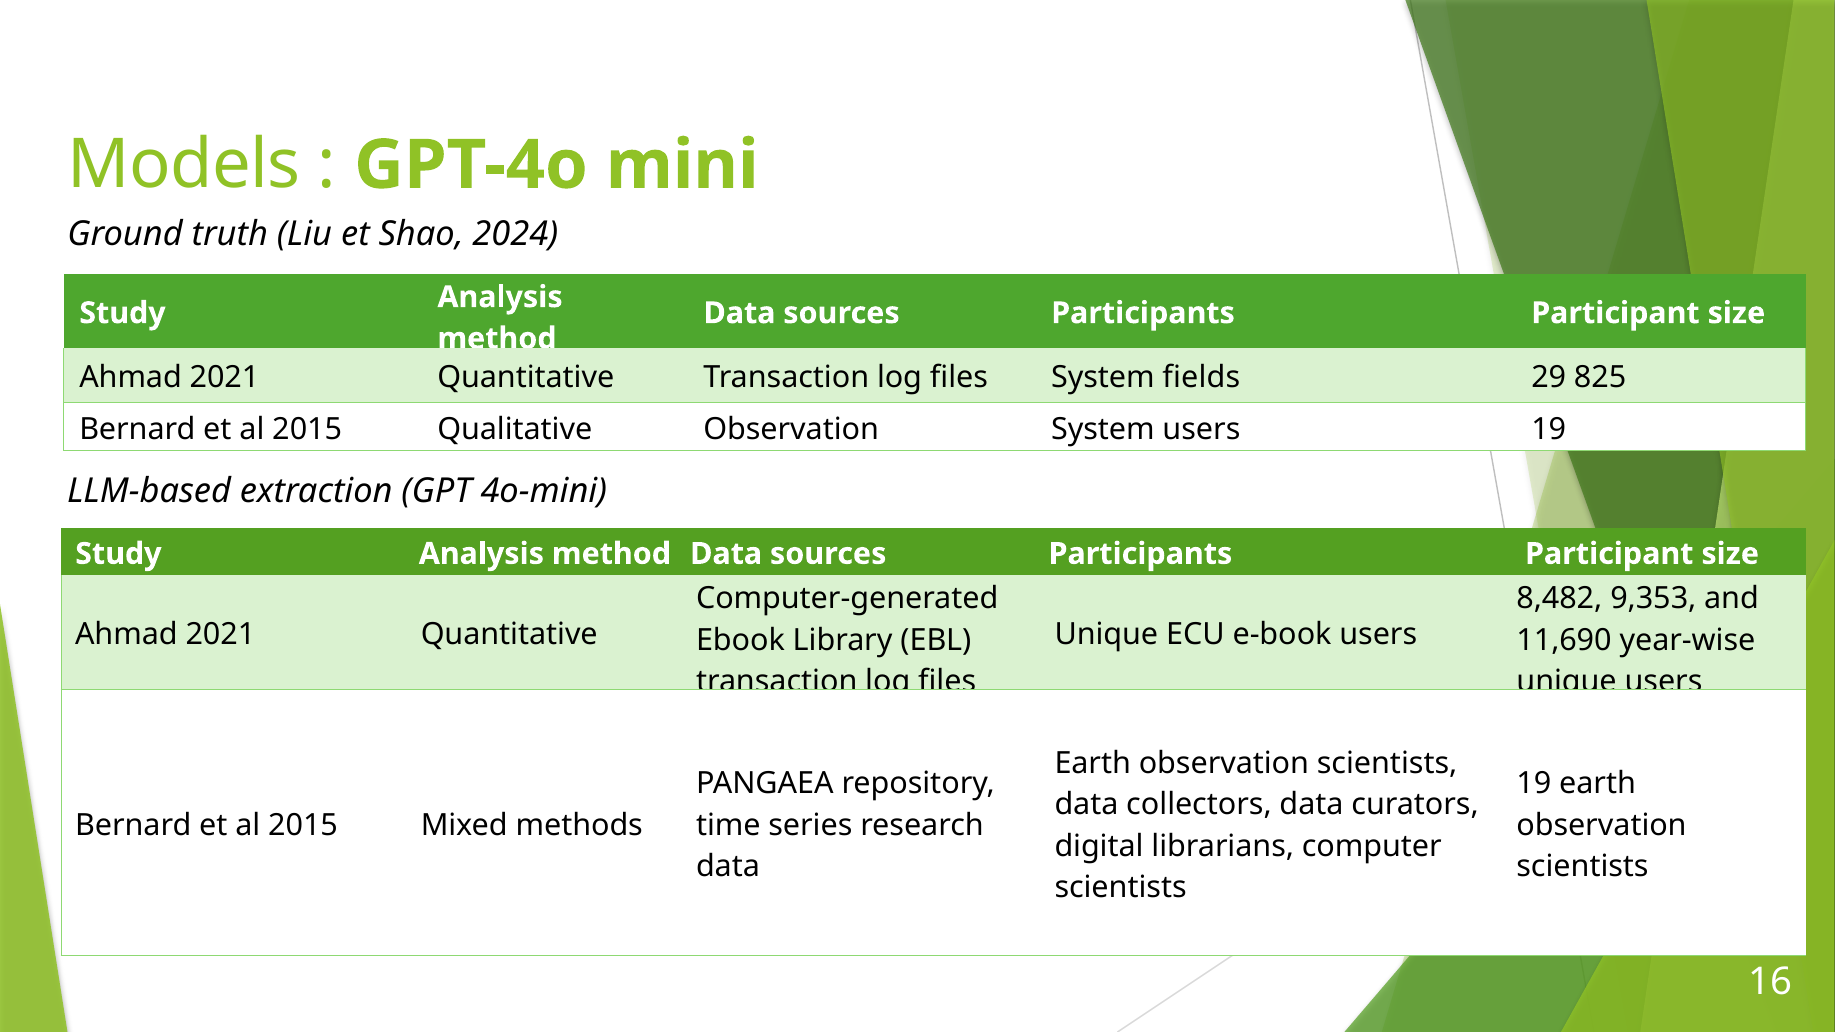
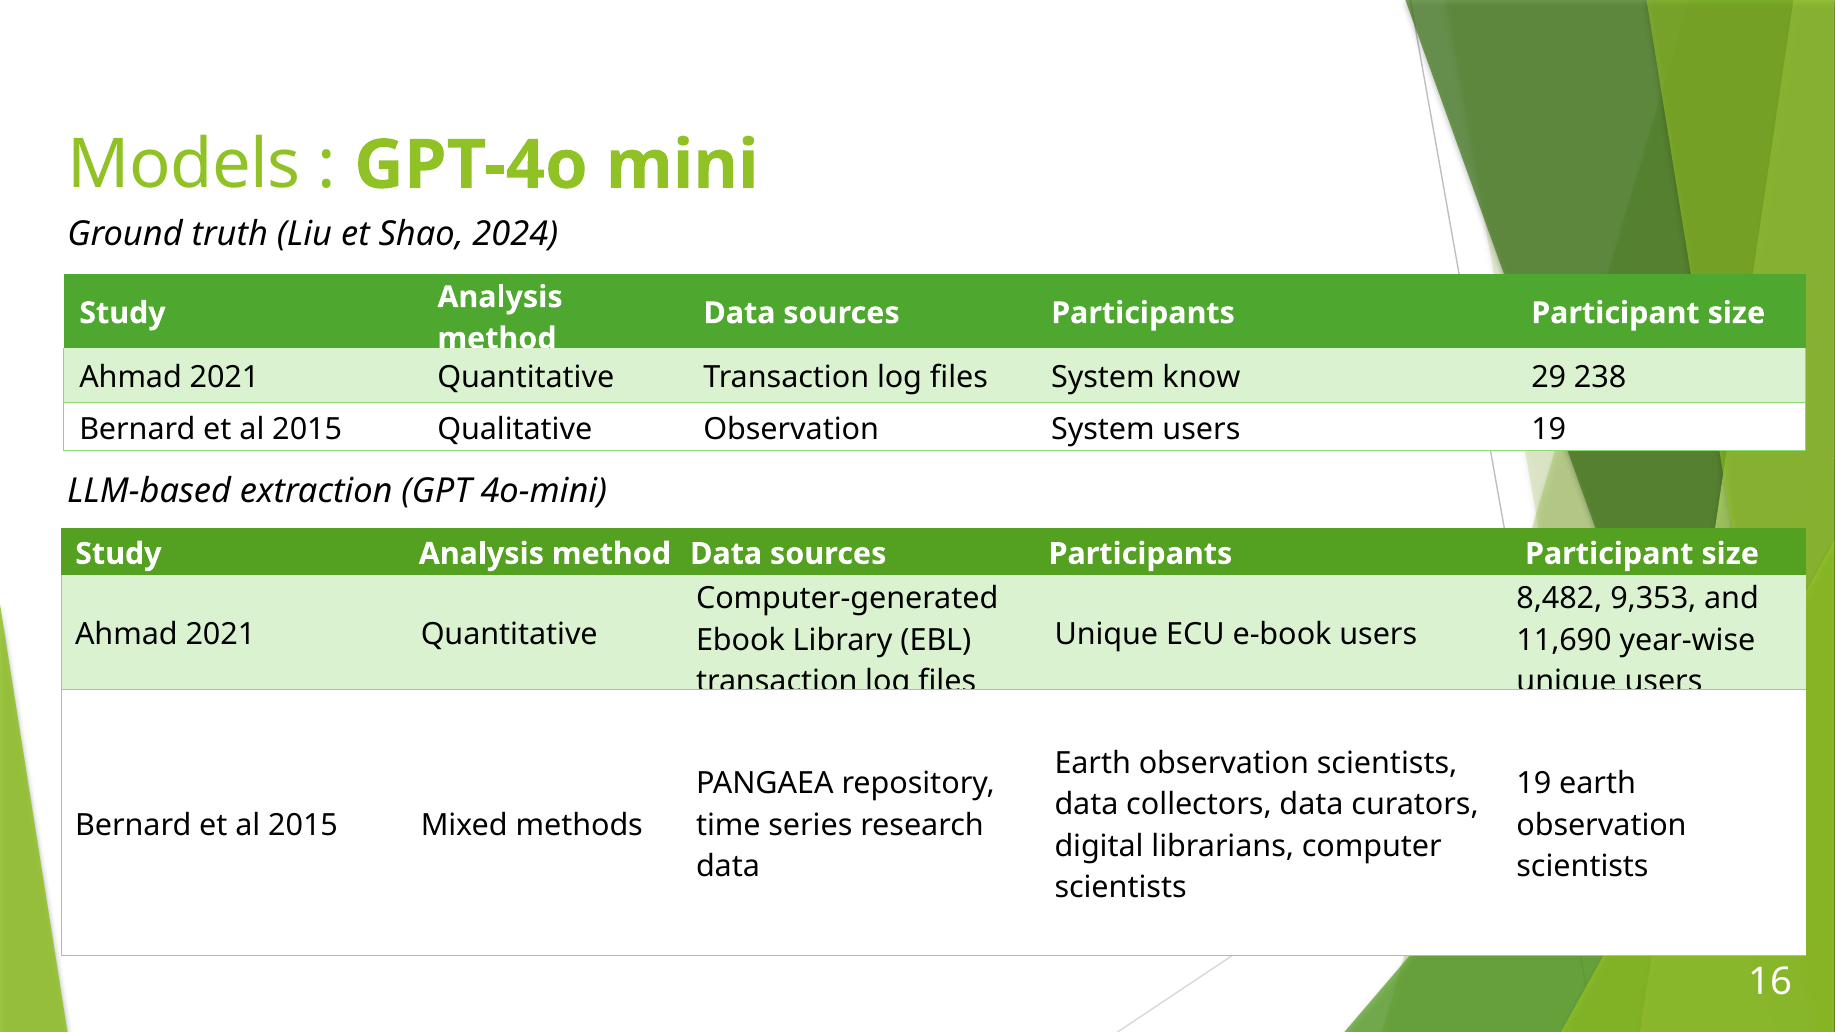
fields: fields -> know
825: 825 -> 238
